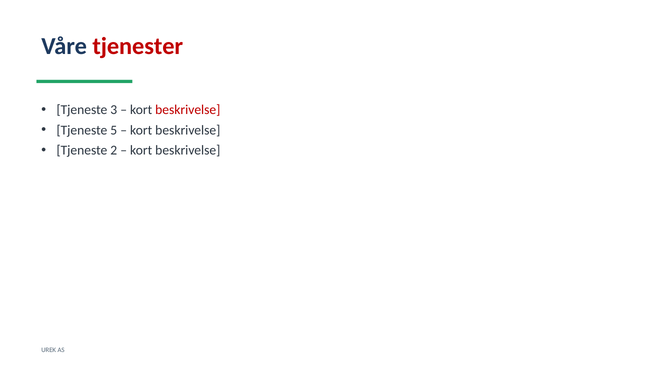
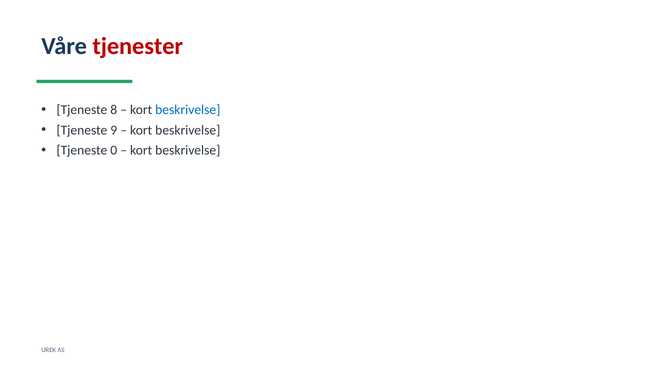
3: 3 -> 8
beskrivelse at (188, 110) colour: red -> blue
5: 5 -> 9
2: 2 -> 0
